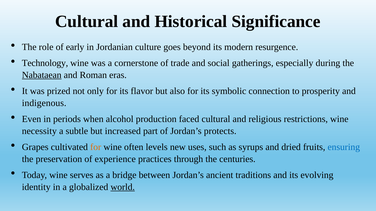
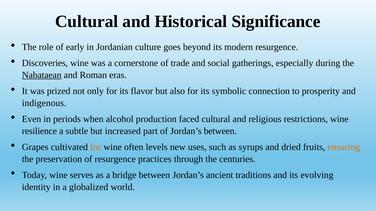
Technology: Technology -> Discoveries
necessity: necessity -> resilience
Jordan’s protects: protects -> between
ensuring colour: blue -> orange
of experience: experience -> resurgence
world underline: present -> none
